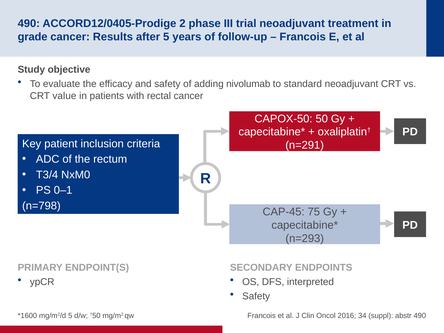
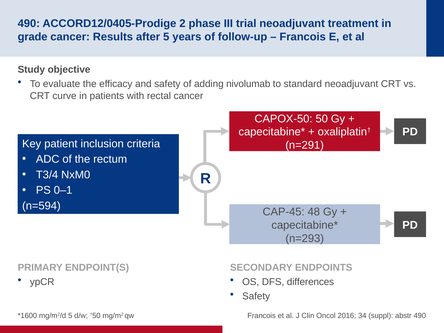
value: value -> curve
n=798: n=798 -> n=594
75: 75 -> 48
interpreted: interpreted -> differences
